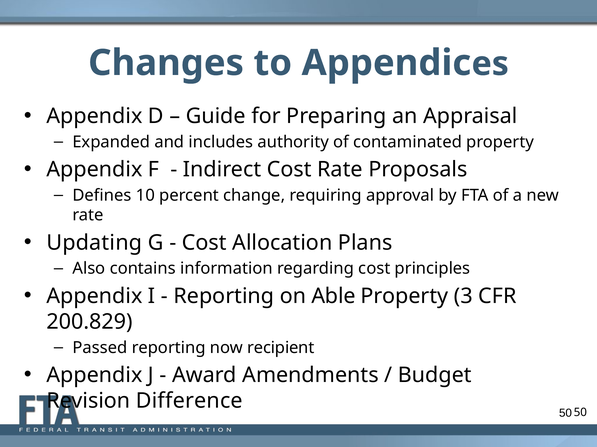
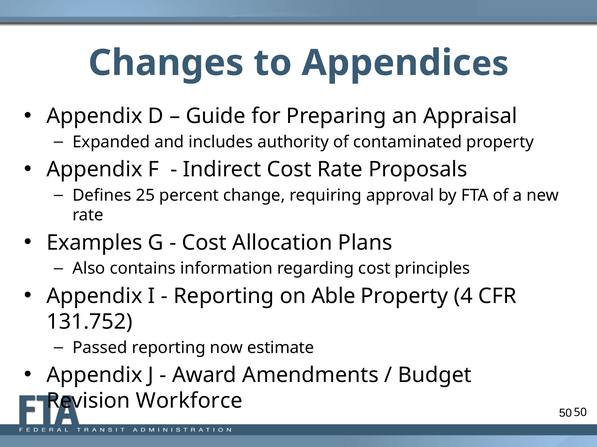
10: 10 -> 25
Updating: Updating -> Examples
3: 3 -> 4
200.829: 200.829 -> 131.752
recipient: recipient -> estimate
Difference: Difference -> Workforce
